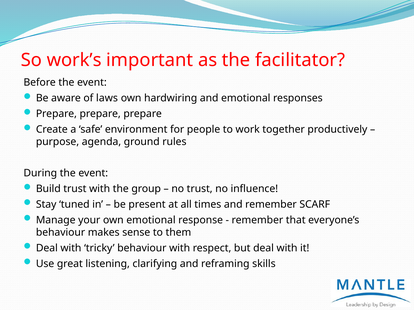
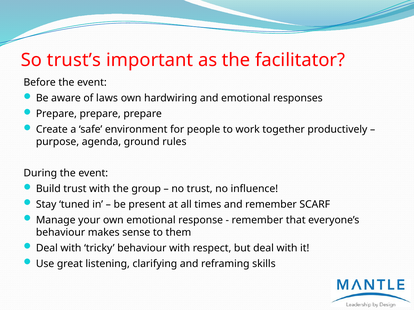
work’s: work’s -> trust’s
